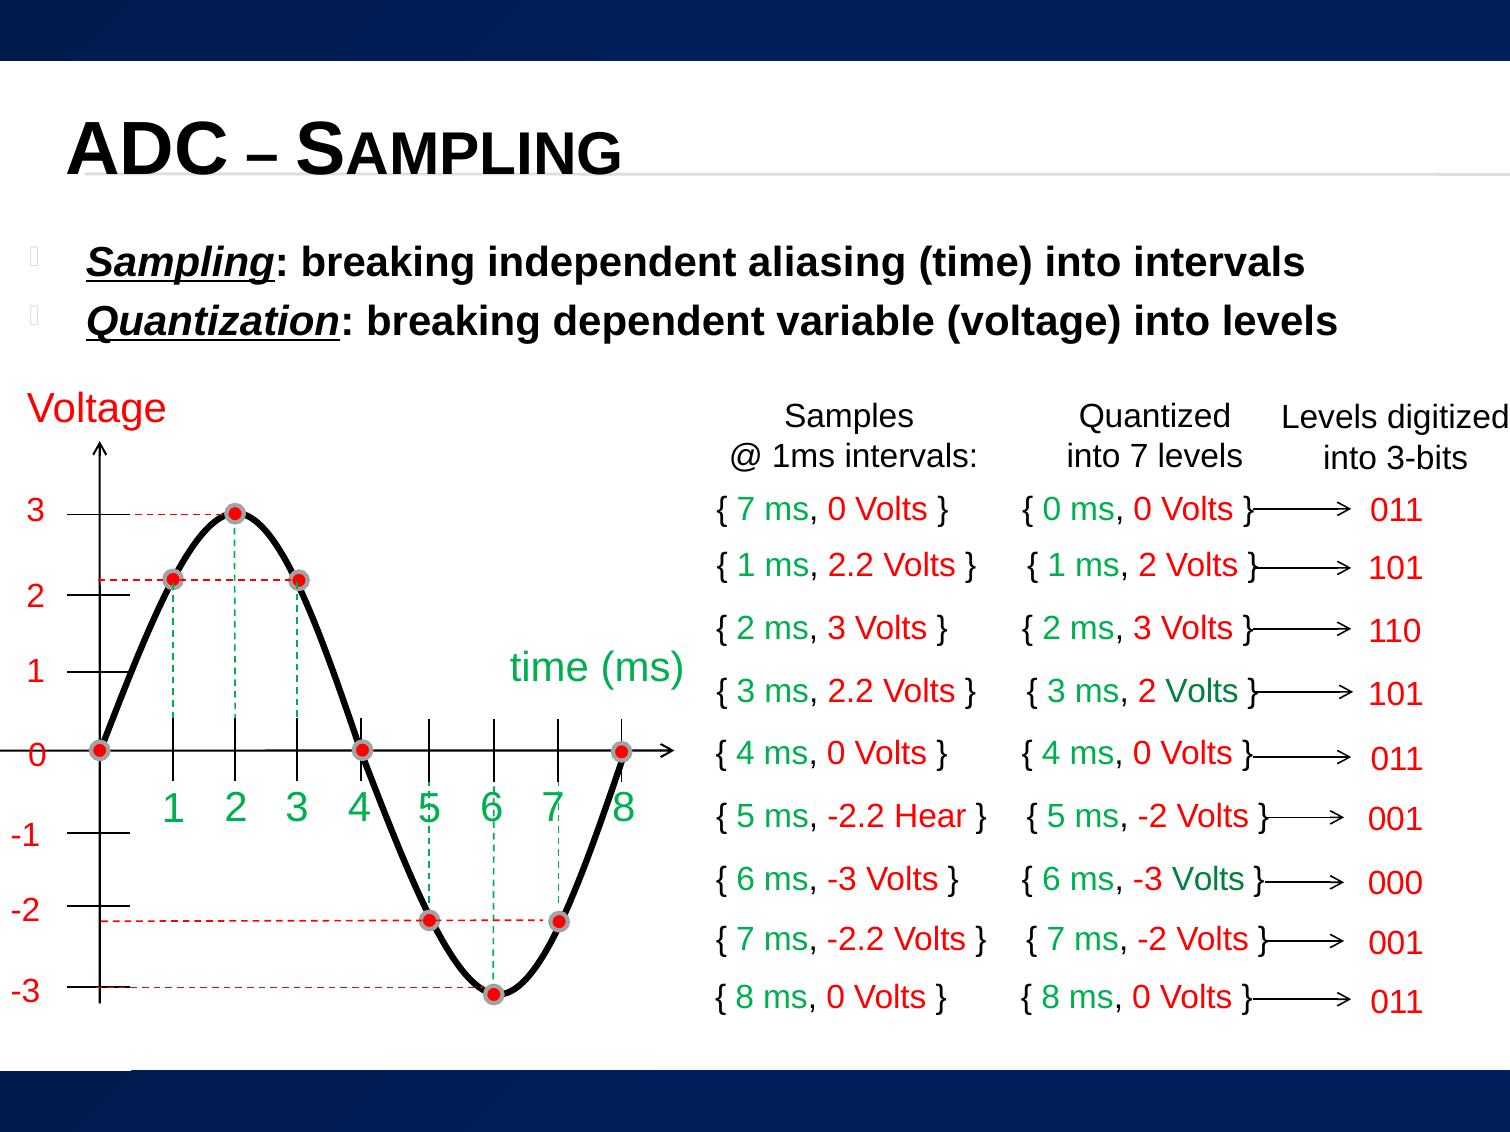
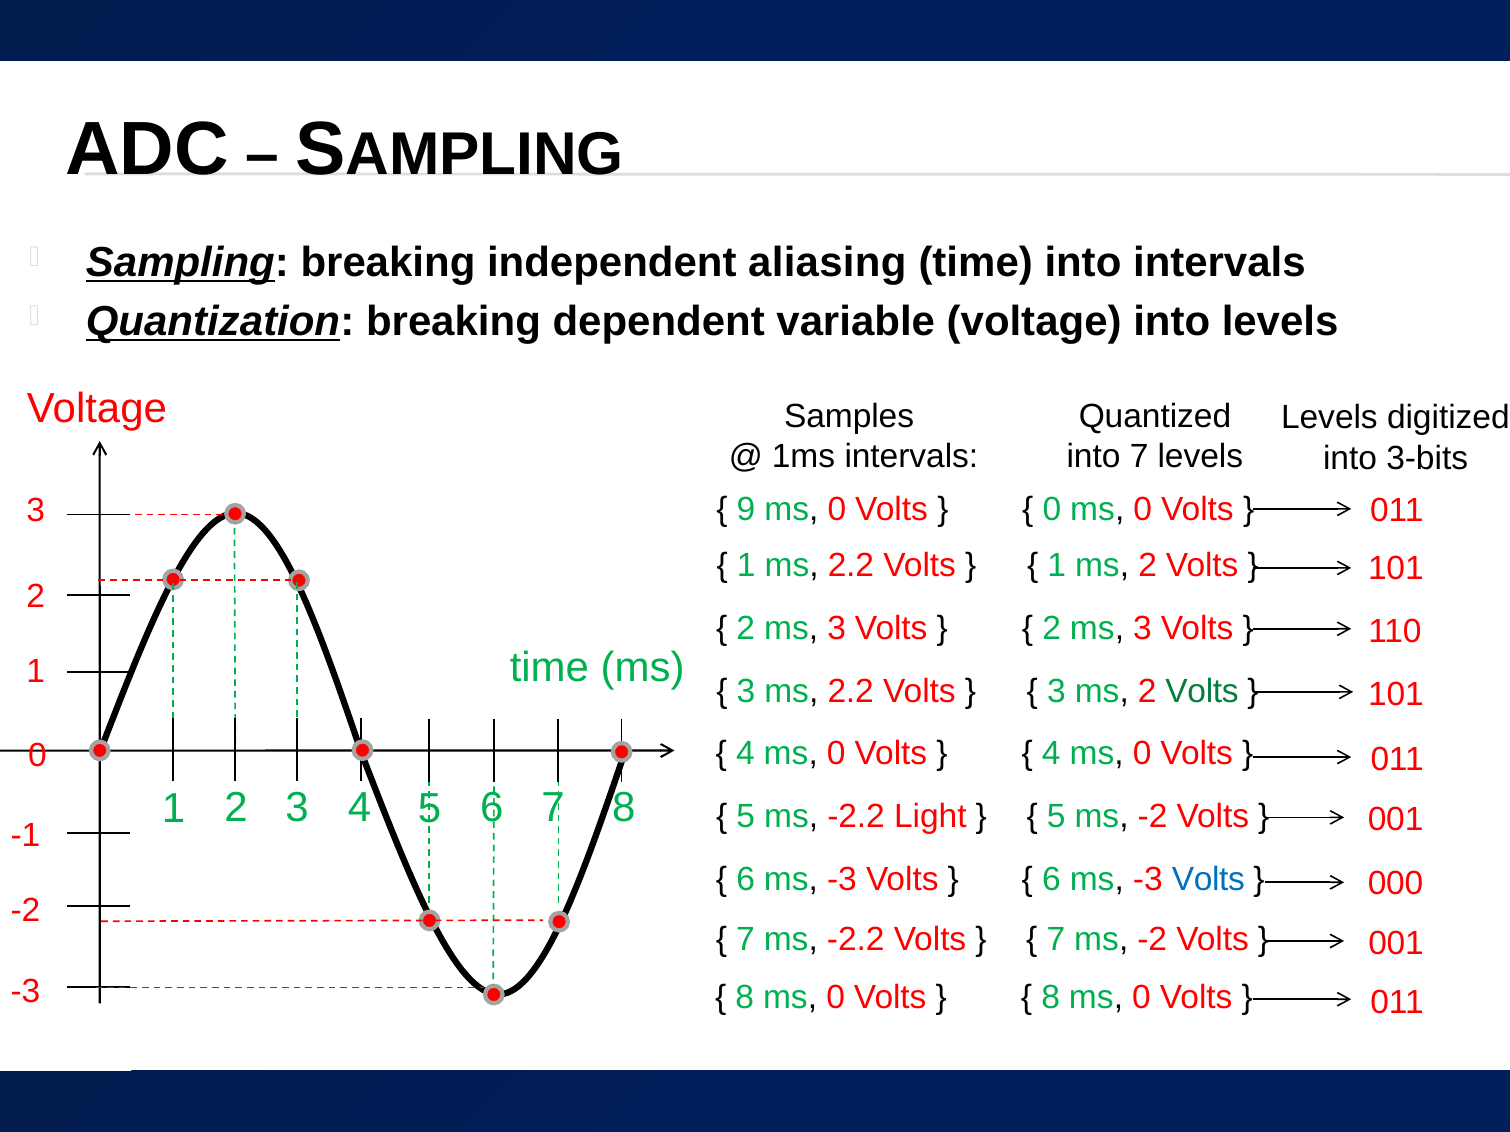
7 at (746, 510): 7 -> 9
Hear: Hear -> Light
Volts at (1208, 879) colour: green -> blue
